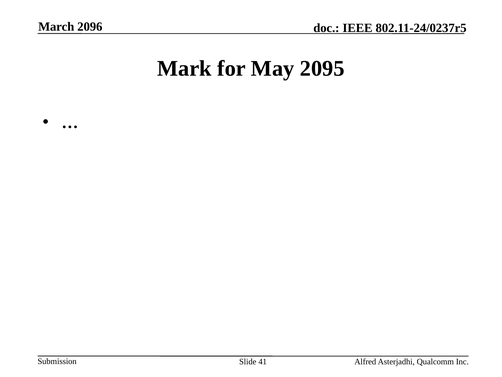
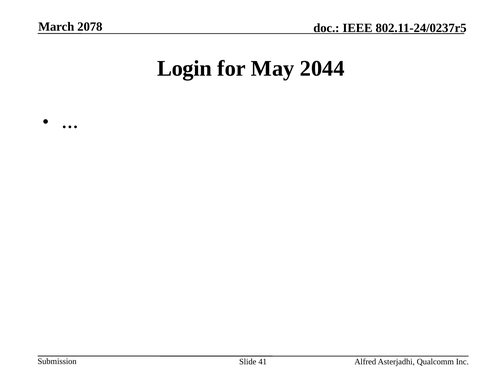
2096: 2096 -> 2078
Mark: Mark -> Login
2095: 2095 -> 2044
